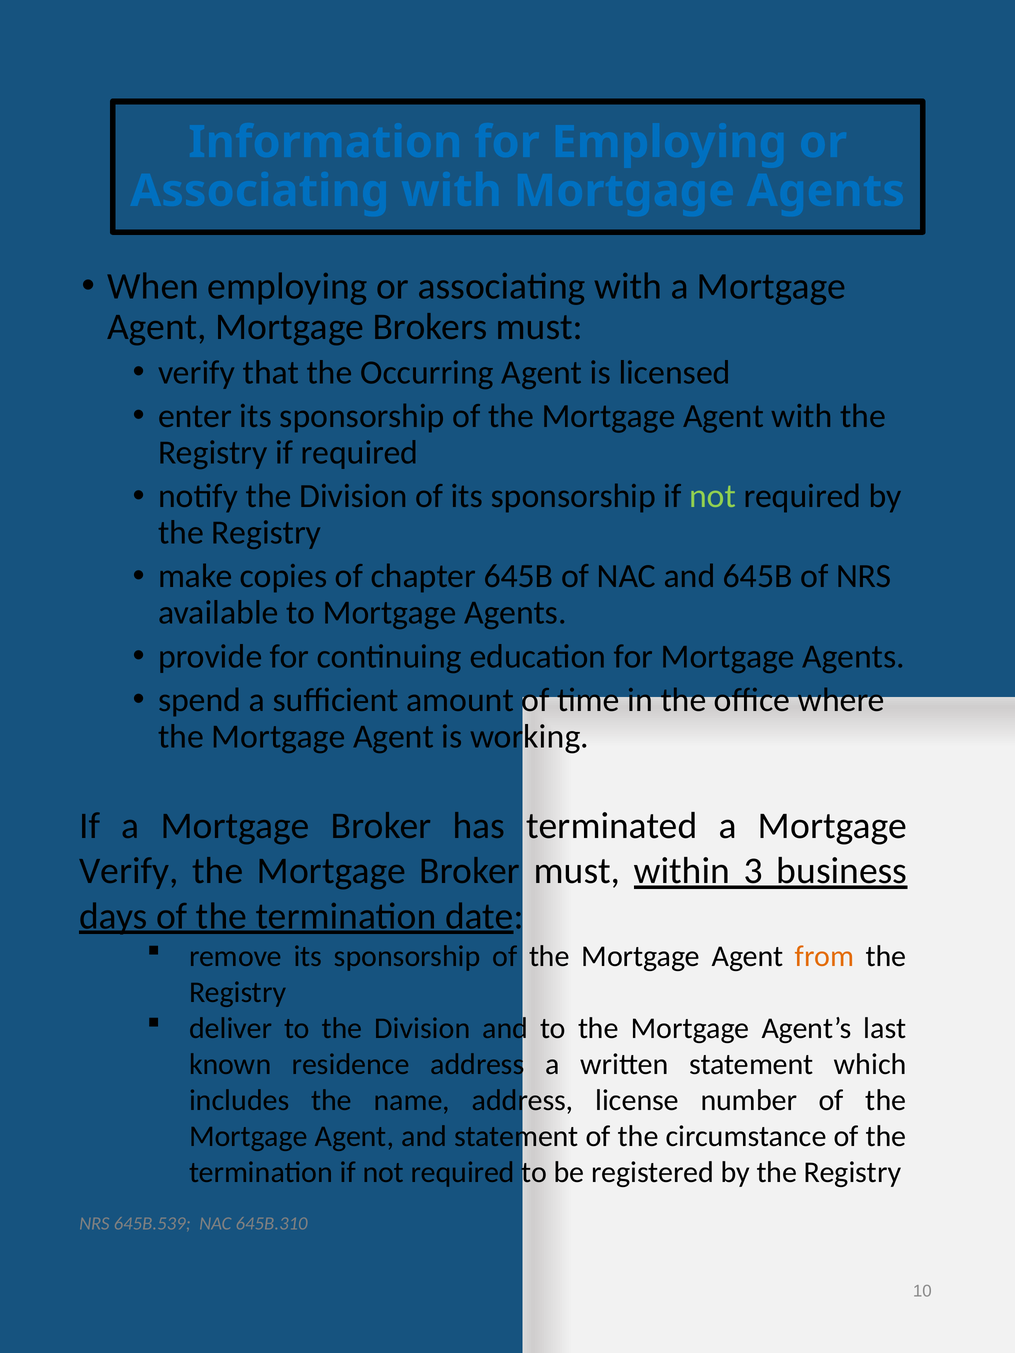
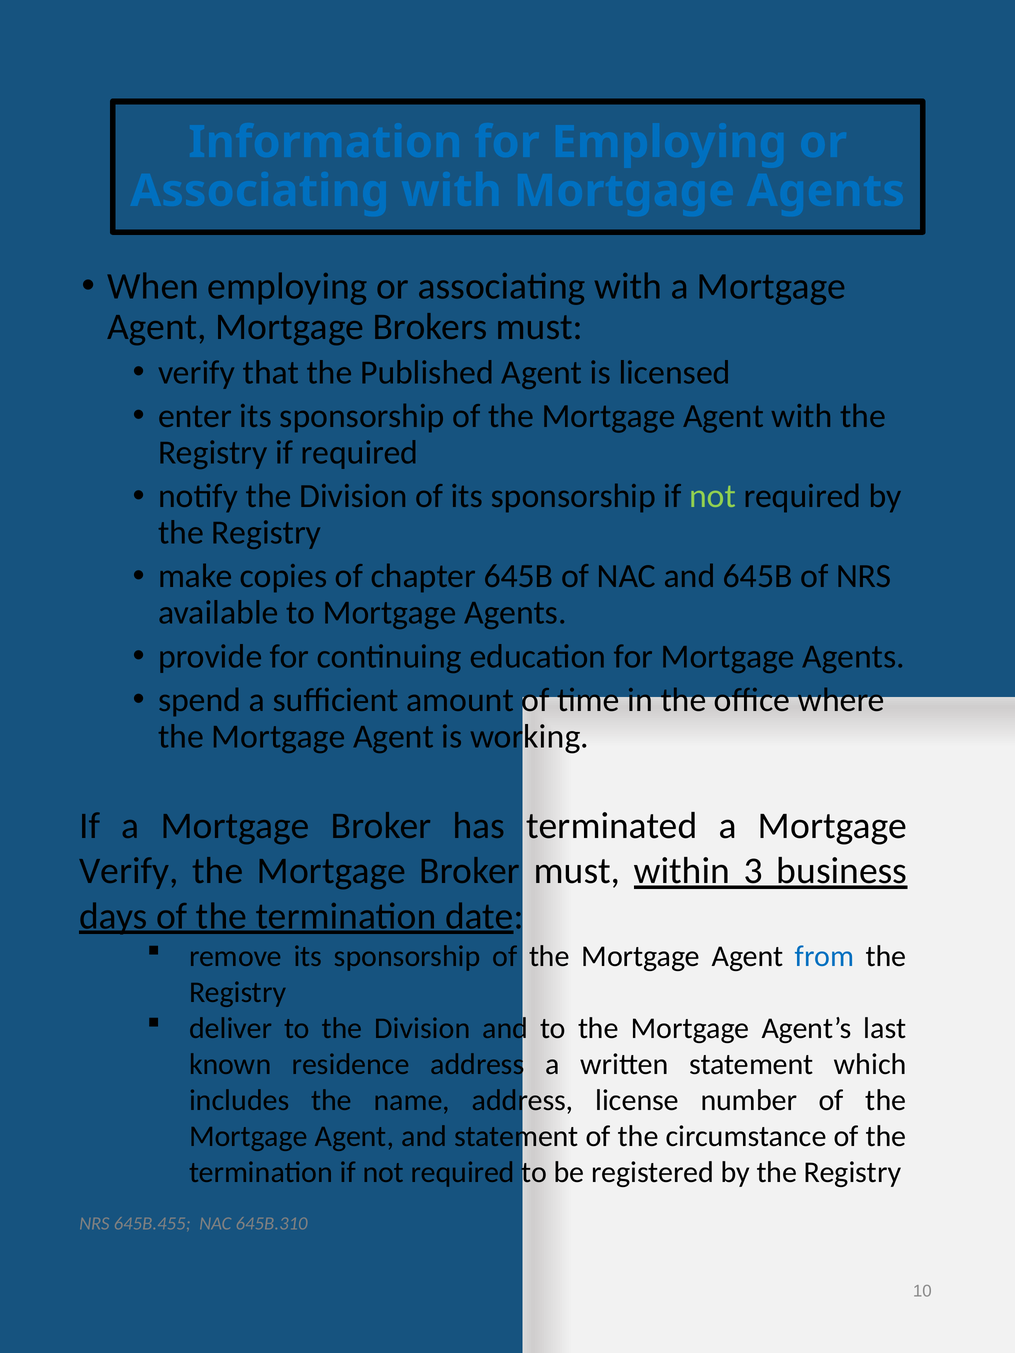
Occurring: Occurring -> Published
from colour: orange -> blue
645B.539: 645B.539 -> 645B.455
